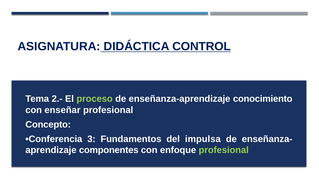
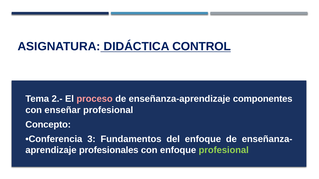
proceso colour: light green -> pink
conocimiento: conocimiento -> componentes
del impulsa: impulsa -> enfoque
componentes: componentes -> profesionales
